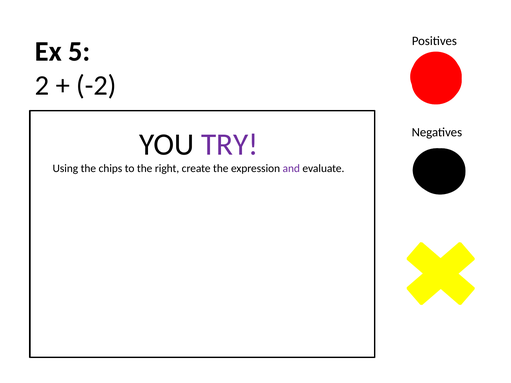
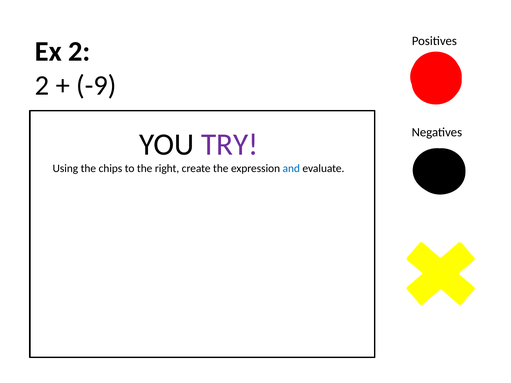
Ex 5: 5 -> 2
-2: -2 -> -9
and colour: purple -> blue
